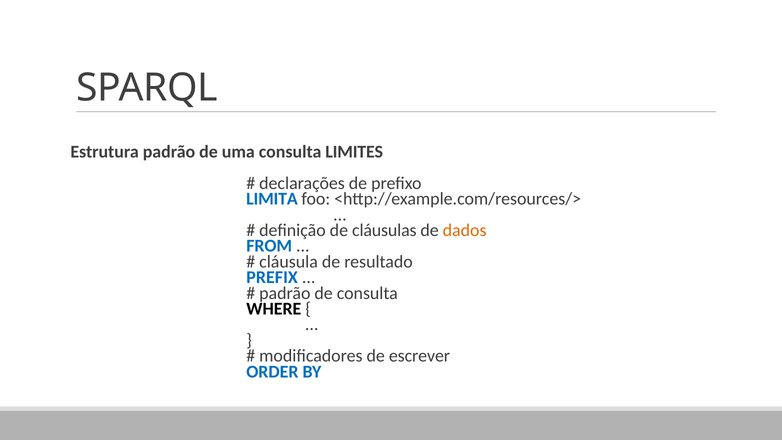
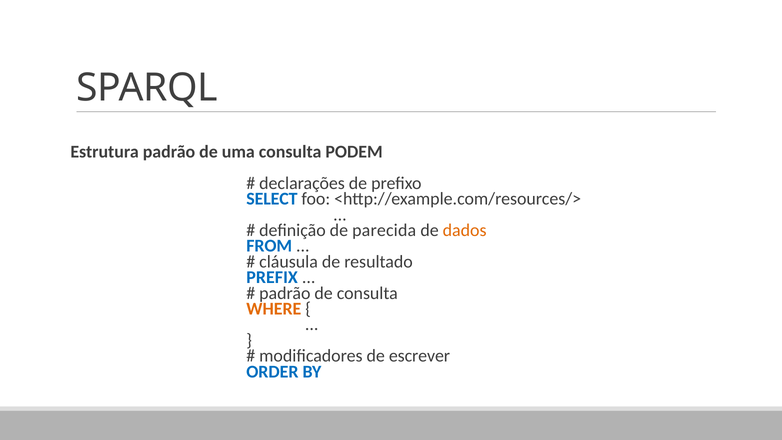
LIMITES: LIMITES -> PODEM
LIMITA: LIMITA -> SELECT
cláusulas: cláusulas -> parecida
WHERE colour: black -> orange
